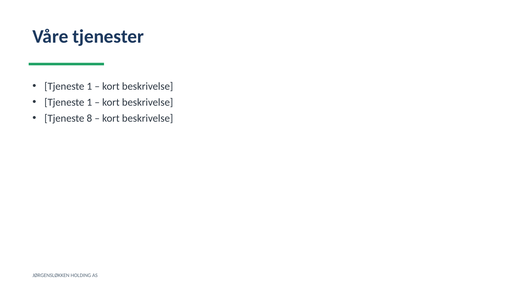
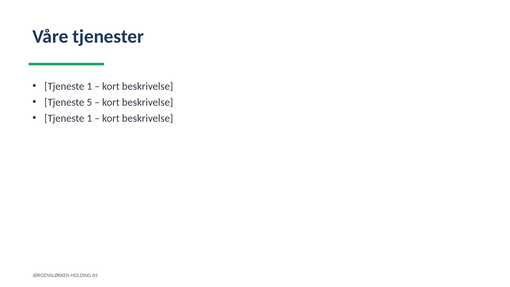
1 at (89, 102): 1 -> 5
8 at (89, 118): 8 -> 1
